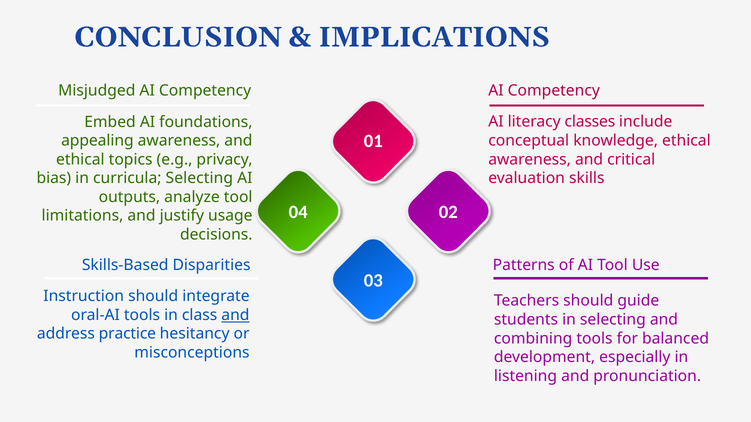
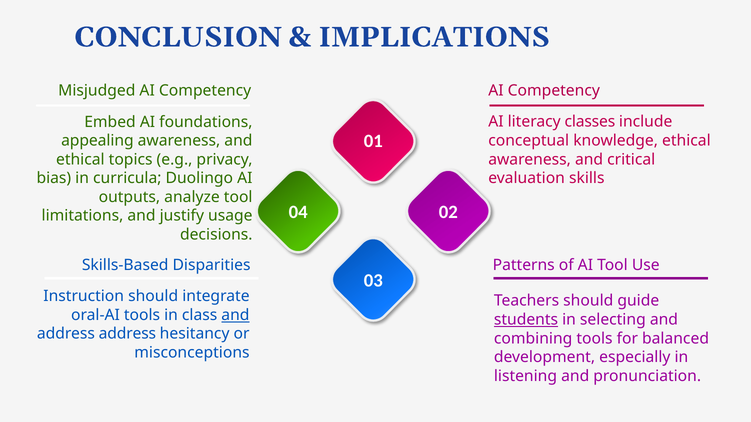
curricula Selecting: Selecting -> Duolingo
students underline: none -> present
address practice: practice -> address
